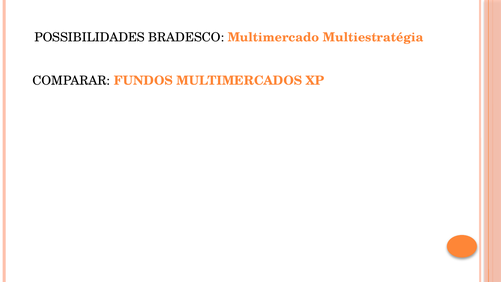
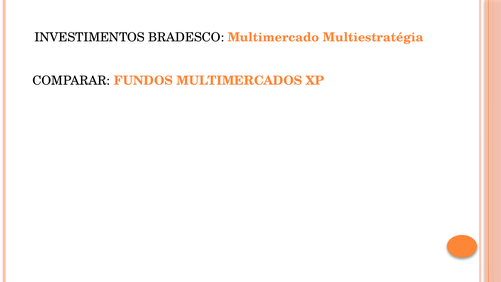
POSSIBILIDADES: POSSIBILIDADES -> INVESTIMENTOS
